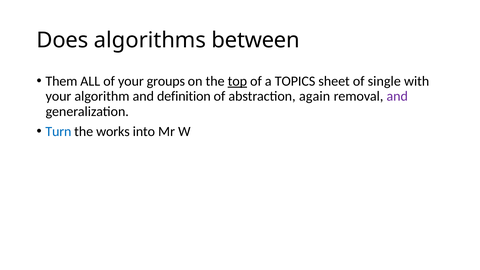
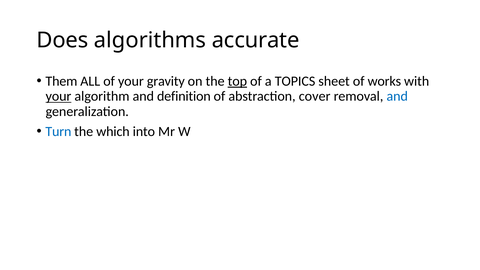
between: between -> accurate
groups: groups -> gravity
single: single -> works
your at (58, 96) underline: none -> present
again: again -> cover
and at (397, 96) colour: purple -> blue
works: works -> which
